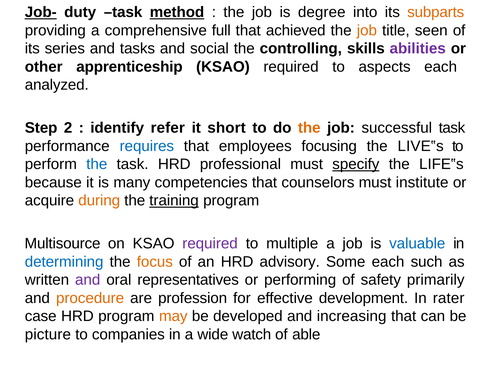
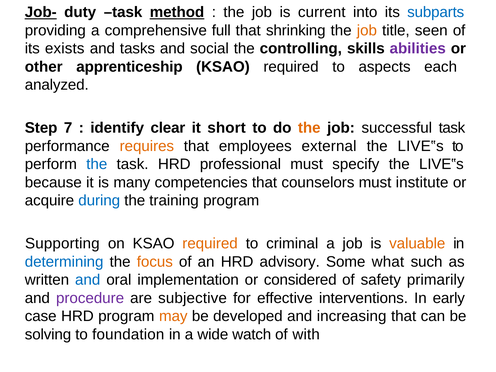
degree: degree -> current
subparts colour: orange -> blue
achieved: achieved -> shrinking
series: series -> exists
2: 2 -> 7
refer: refer -> clear
requires colour: blue -> orange
focusing: focusing -> external
specify underline: present -> none
LIFE‟s at (441, 164): LIFE‟s -> LIVE‟s
during colour: orange -> blue
training underline: present -> none
Multisource: Multisource -> Supporting
required at (210, 244) colour: purple -> orange
multiple: multiple -> criminal
valuable colour: blue -> orange
Some each: each -> what
and at (88, 280) colour: purple -> blue
representatives: representatives -> implementation
performing: performing -> considered
procedure colour: orange -> purple
profession: profession -> subjective
development: development -> interventions
rater: rater -> early
picture: picture -> solving
companies: companies -> foundation
able: able -> with
